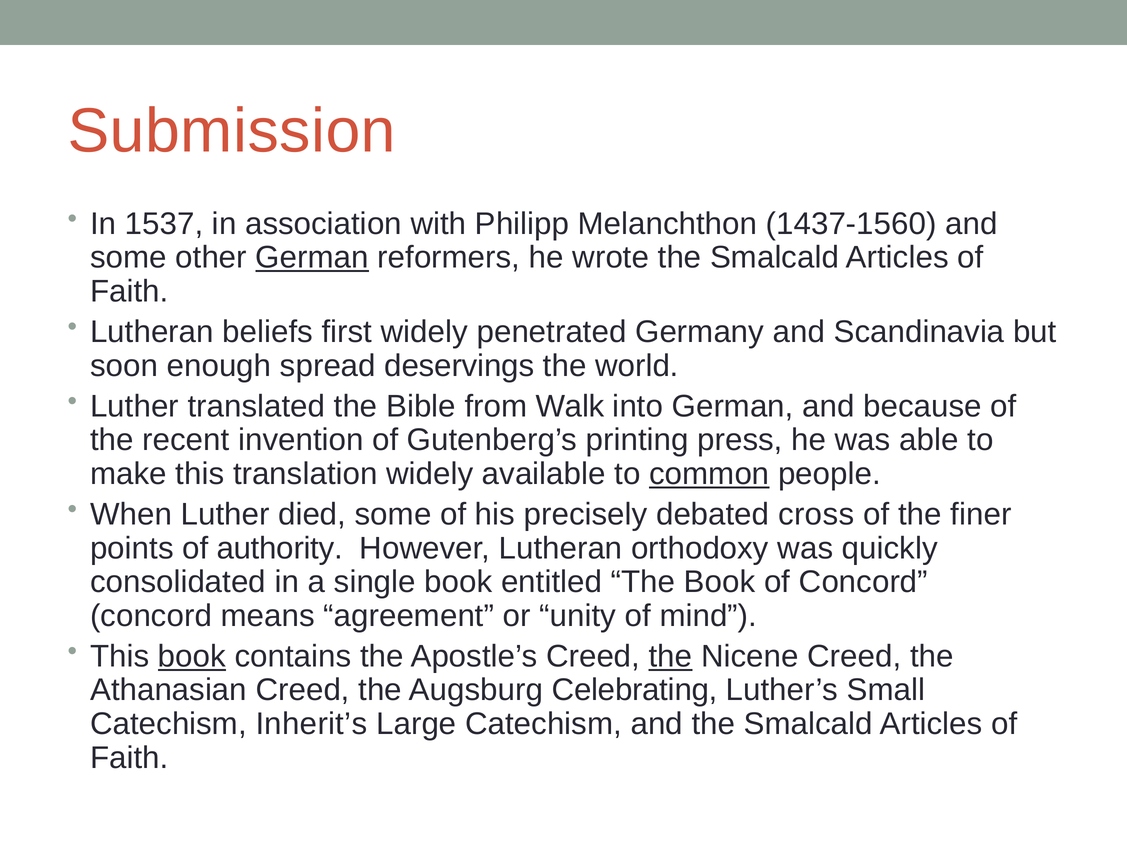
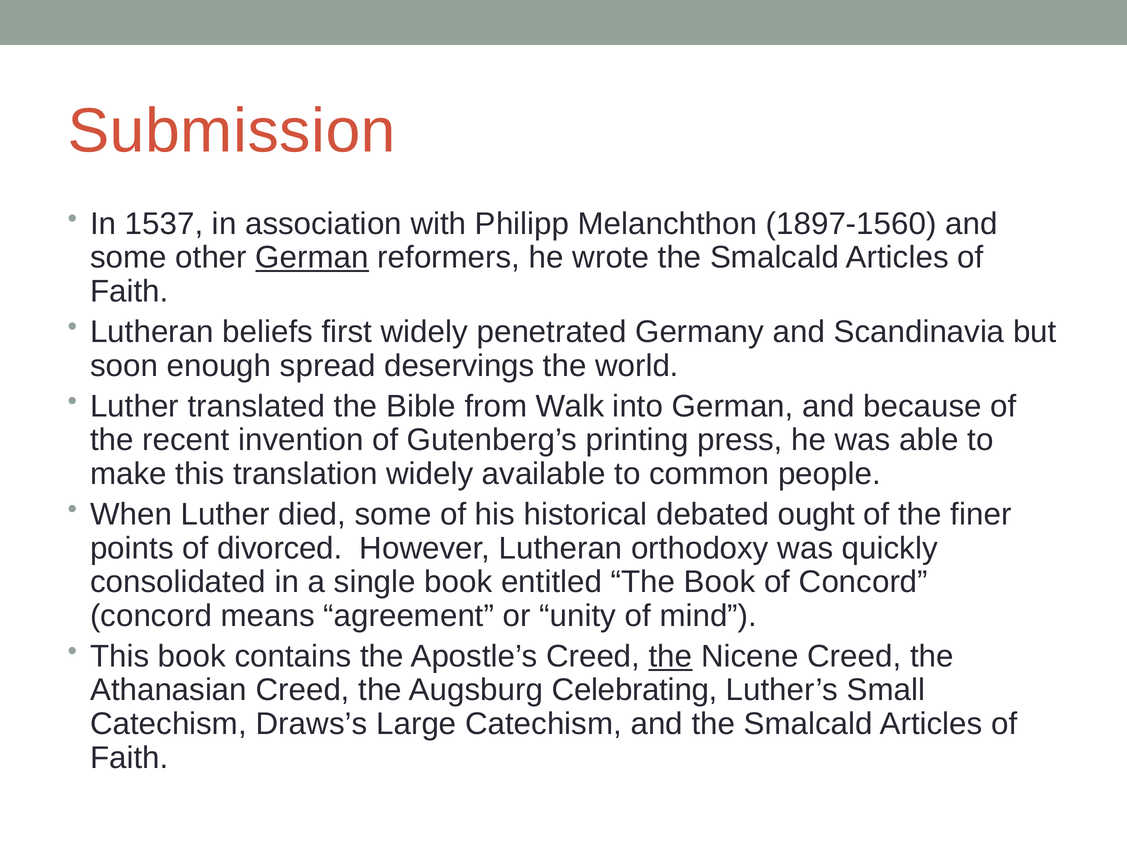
1437-1560: 1437-1560 -> 1897-1560
common underline: present -> none
precisely: precisely -> historical
cross: cross -> ought
authority: authority -> divorced
book at (192, 657) underline: present -> none
Inherit’s: Inherit’s -> Draws’s
